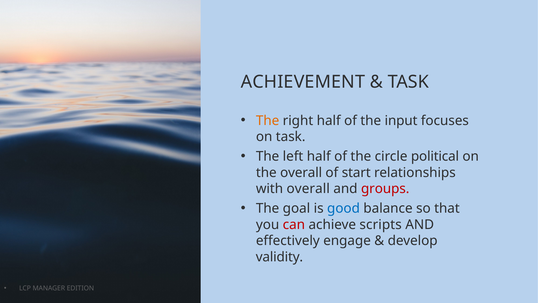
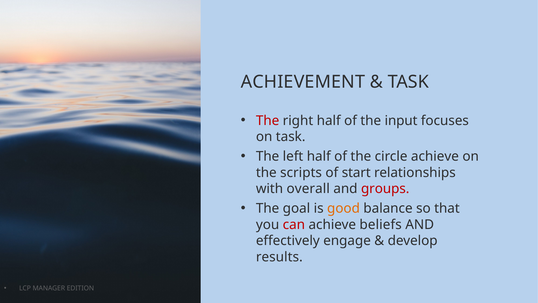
The at (268, 120) colour: orange -> red
circle political: political -> achieve
the overall: overall -> scripts
good colour: blue -> orange
scripts: scripts -> beliefs
validity: validity -> results
